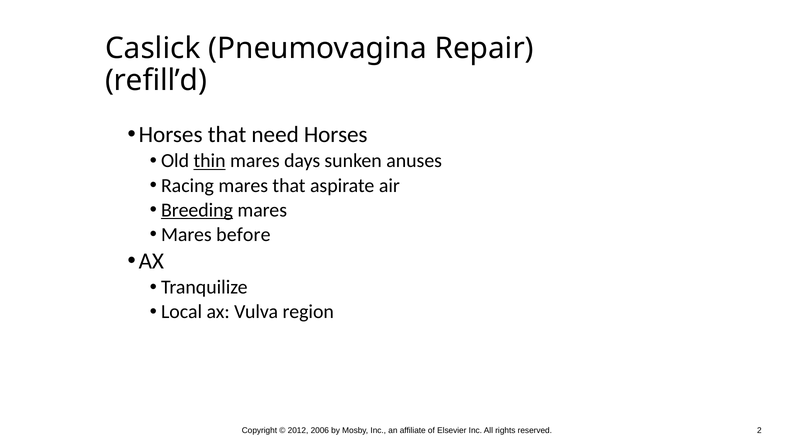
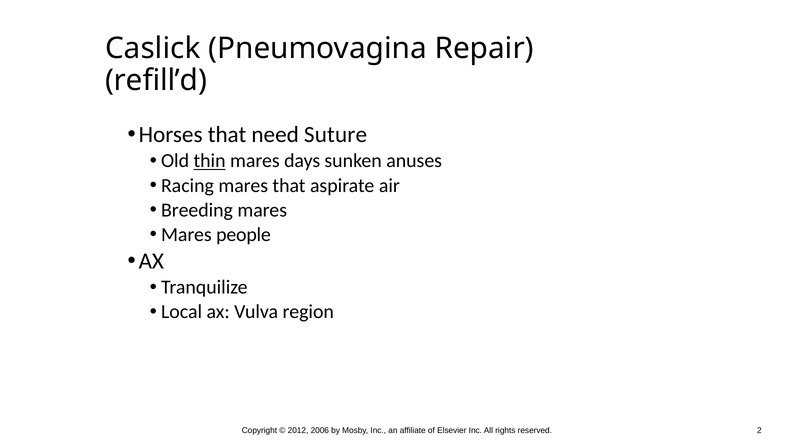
need Horses: Horses -> Suture
Breeding underline: present -> none
before: before -> people
